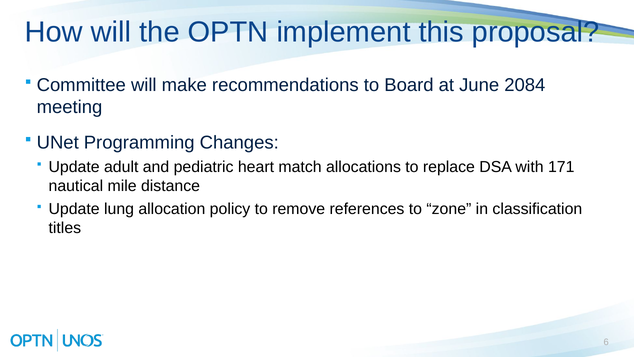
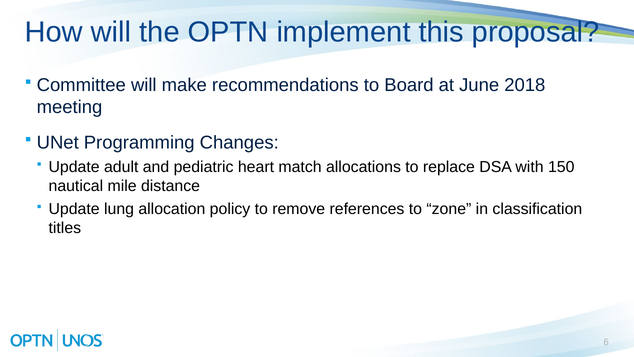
2084: 2084 -> 2018
171: 171 -> 150
